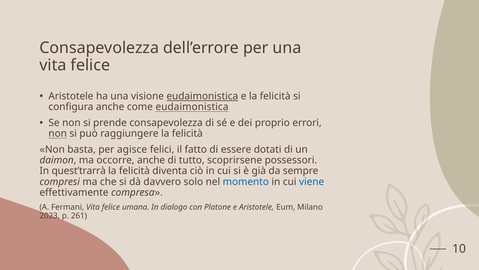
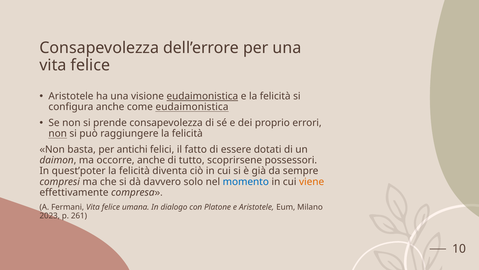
agisce: agisce -> antichi
quest’trarrà: quest’trarrà -> quest’poter
viene colour: blue -> orange
